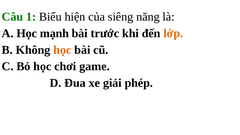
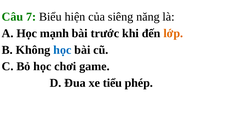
1: 1 -> 7
học at (62, 50) colour: orange -> blue
giải: giải -> tiểu
